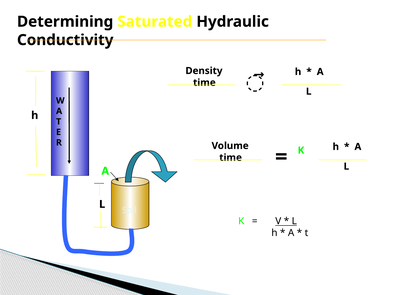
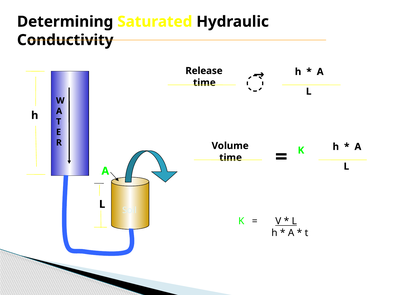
Density: Density -> Release
